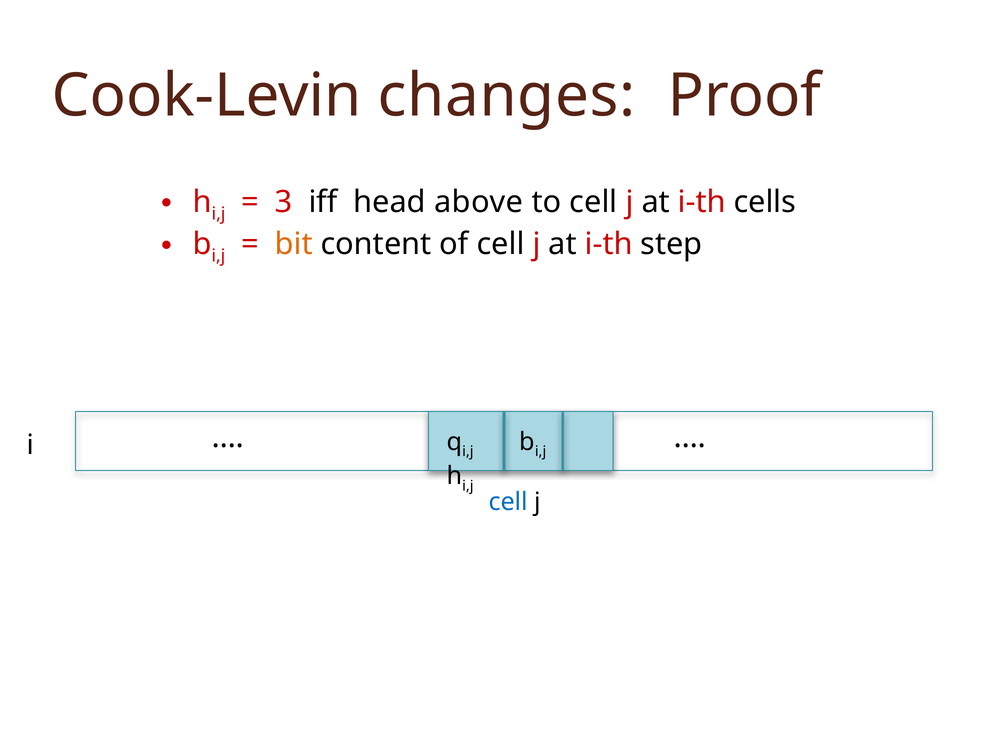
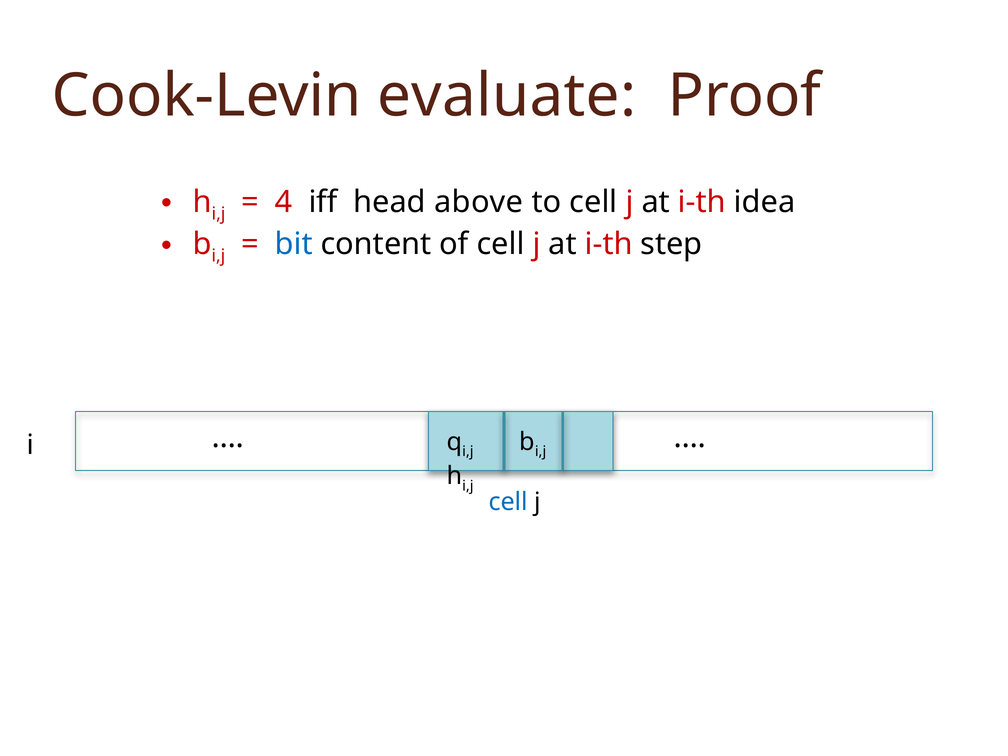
changes: changes -> evaluate
3: 3 -> 4
cells: cells -> idea
bit colour: orange -> blue
